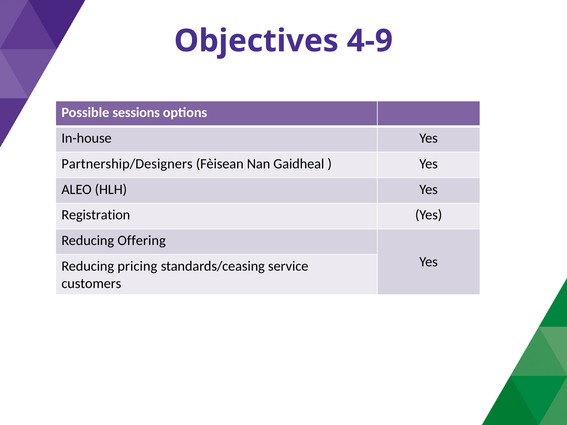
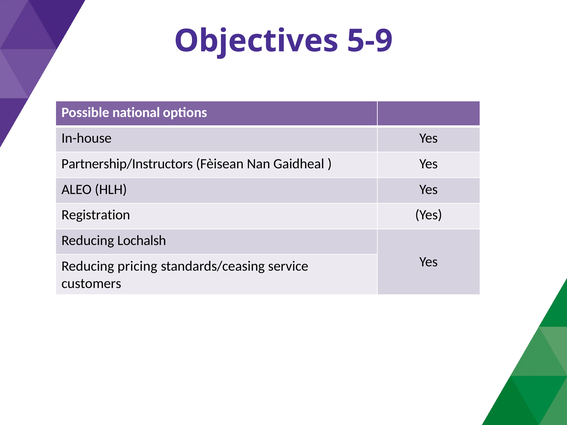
4-9: 4-9 -> 5-9
sessions: sessions -> national
Partnership/Designers: Partnership/Designers -> Partnership/Instructors
Offering: Offering -> Lochalsh
